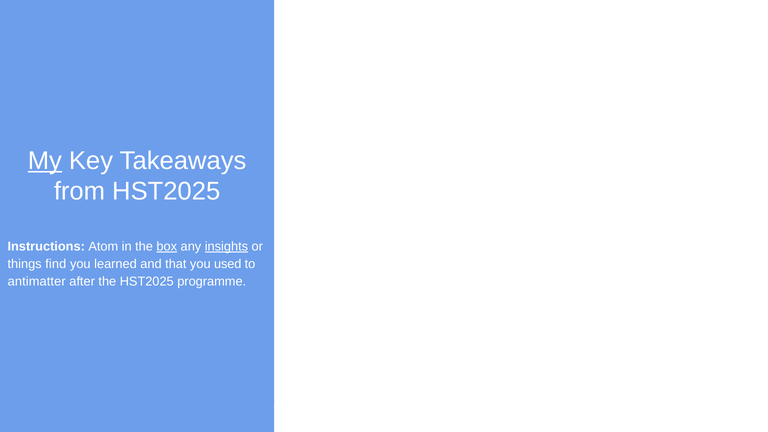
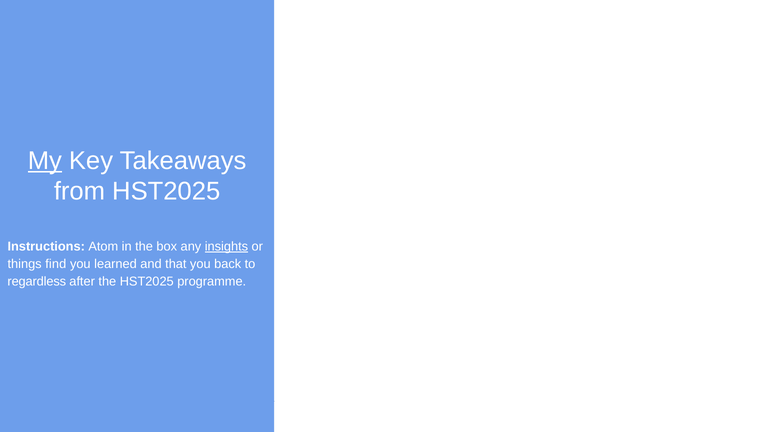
box underline: present -> none
used: used -> back
antimatter: antimatter -> regardless
